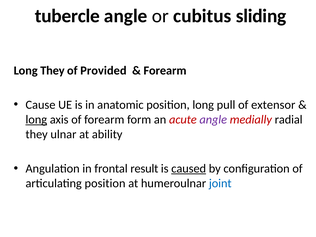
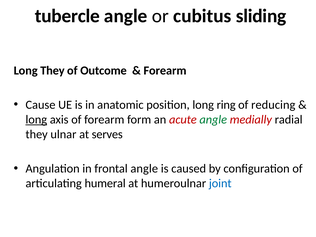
Provided: Provided -> Outcome
pull: pull -> ring
extensor: extensor -> reducing
angle at (213, 120) colour: purple -> green
ability: ability -> serves
frontal result: result -> angle
caused underline: present -> none
articulating position: position -> humeral
